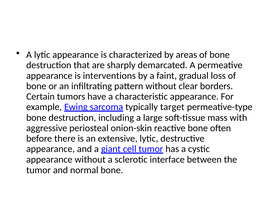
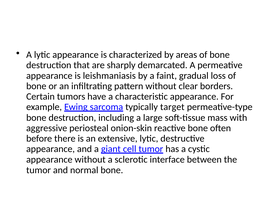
interventions: interventions -> leishmaniasis
